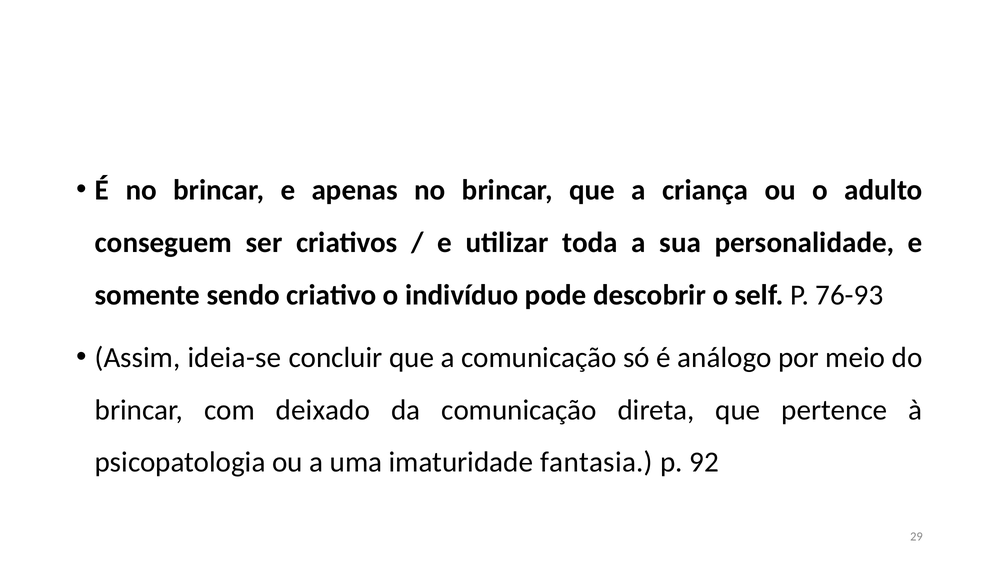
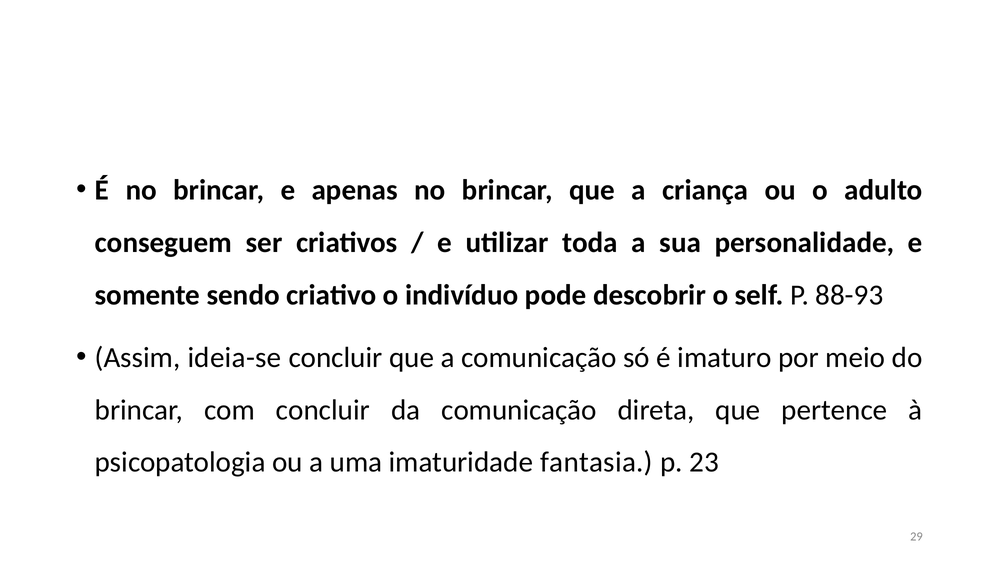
76-93: 76-93 -> 88-93
análogo: análogo -> imaturo
com deixado: deixado -> concluir
92: 92 -> 23
